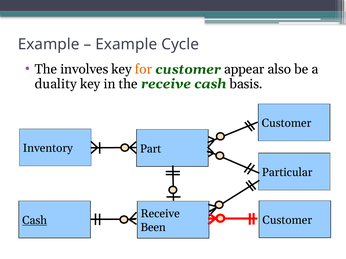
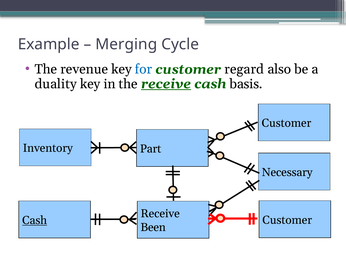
Example at (126, 44): Example -> Merging
involves: involves -> revenue
for colour: orange -> blue
appear: appear -> regard
receive at (166, 84) underline: none -> present
Particular: Particular -> Necessary
